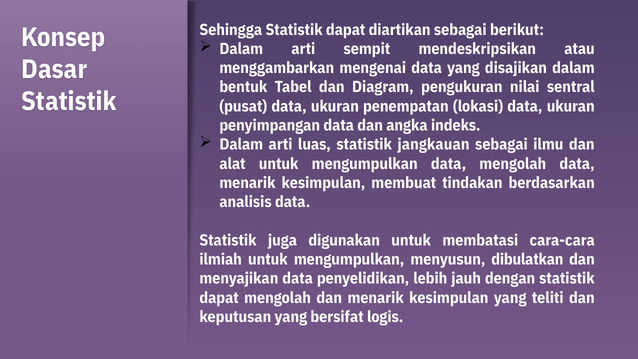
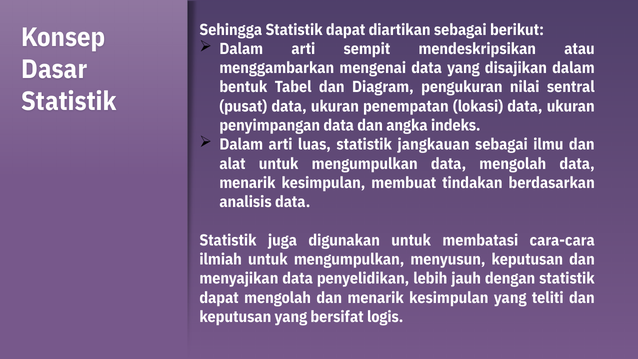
menyusun dibulatkan: dibulatkan -> keputusan
